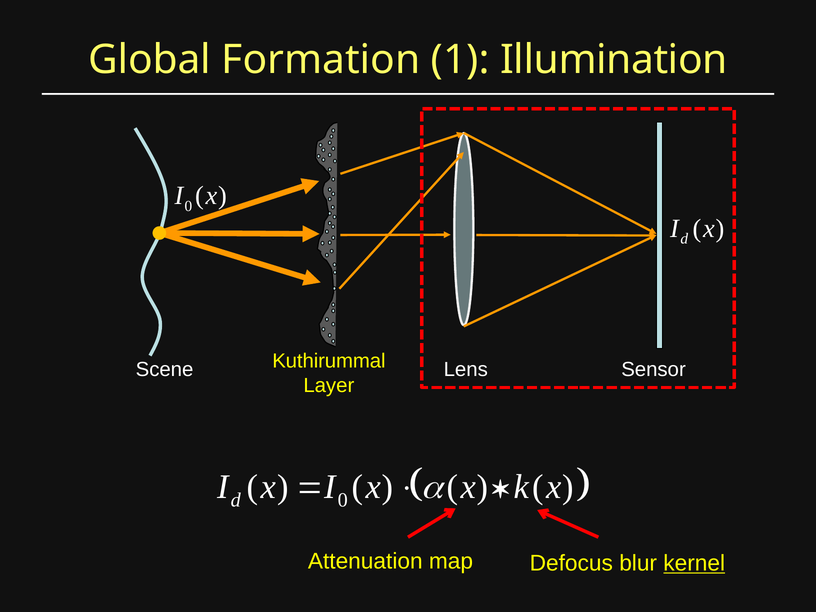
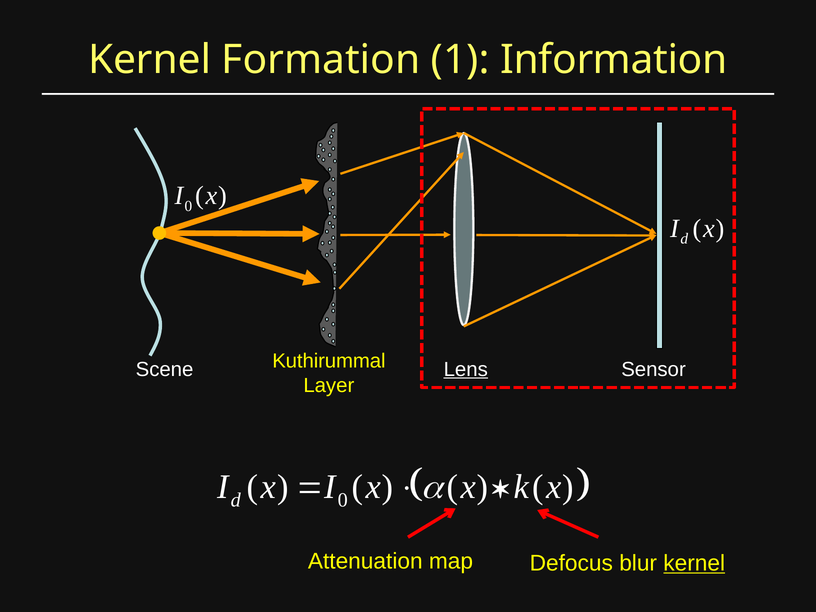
Global at (150, 60): Global -> Kernel
Illumination: Illumination -> Information
Lens underline: none -> present
